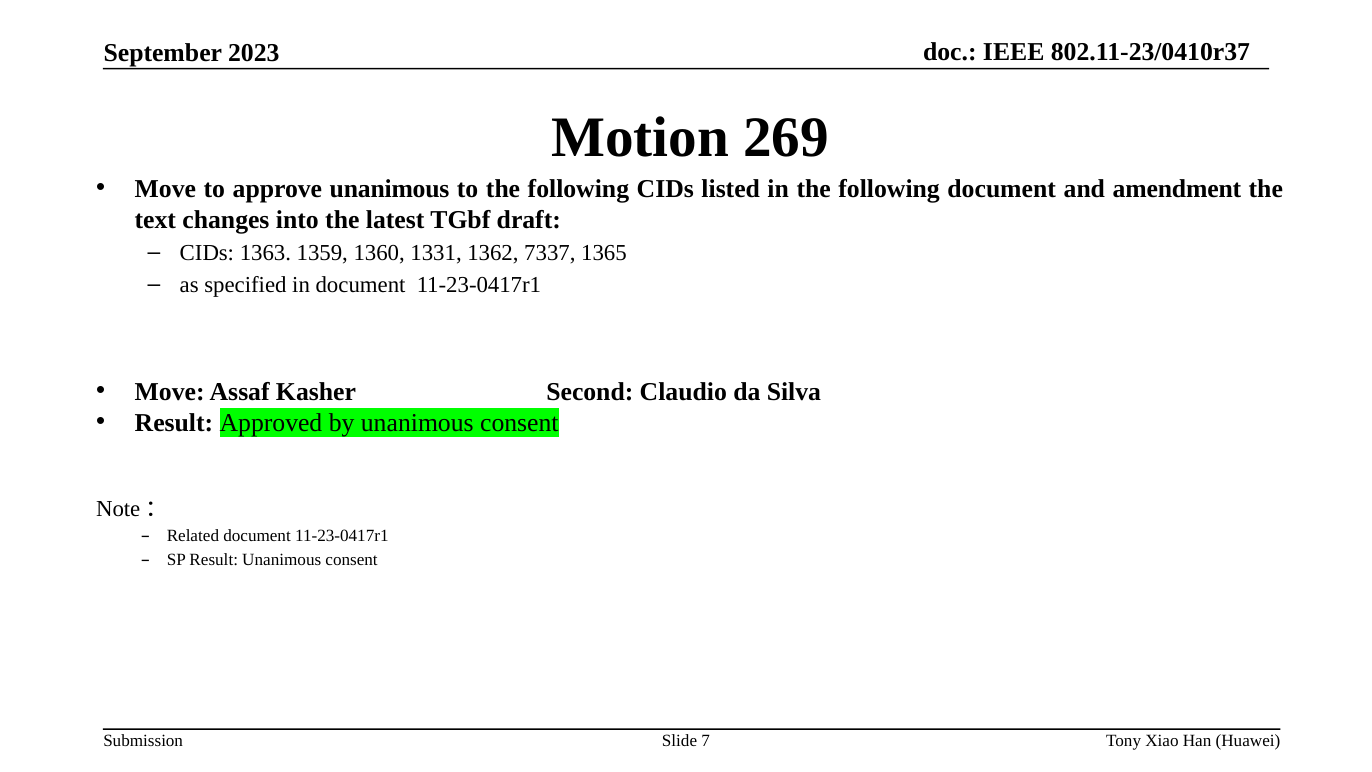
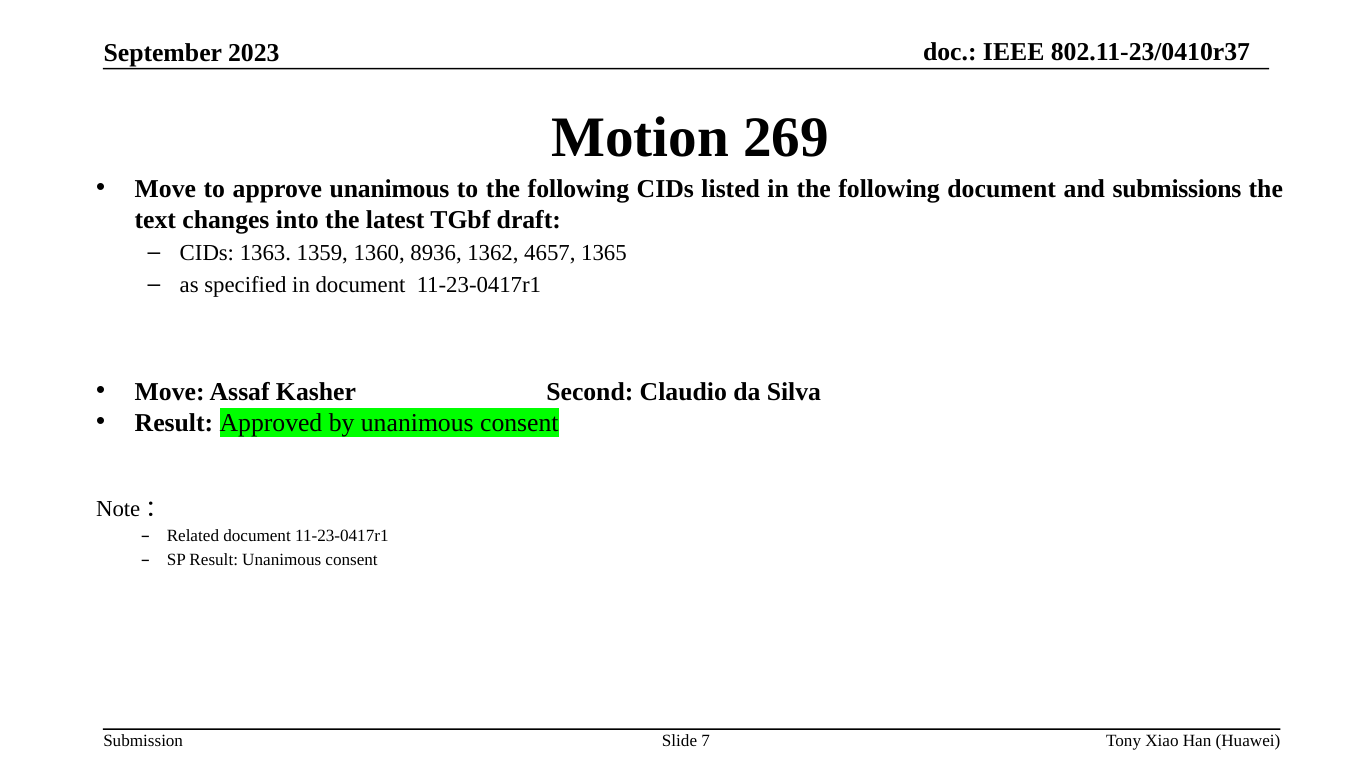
amendment: amendment -> submissions
1331: 1331 -> 8936
7337: 7337 -> 4657
